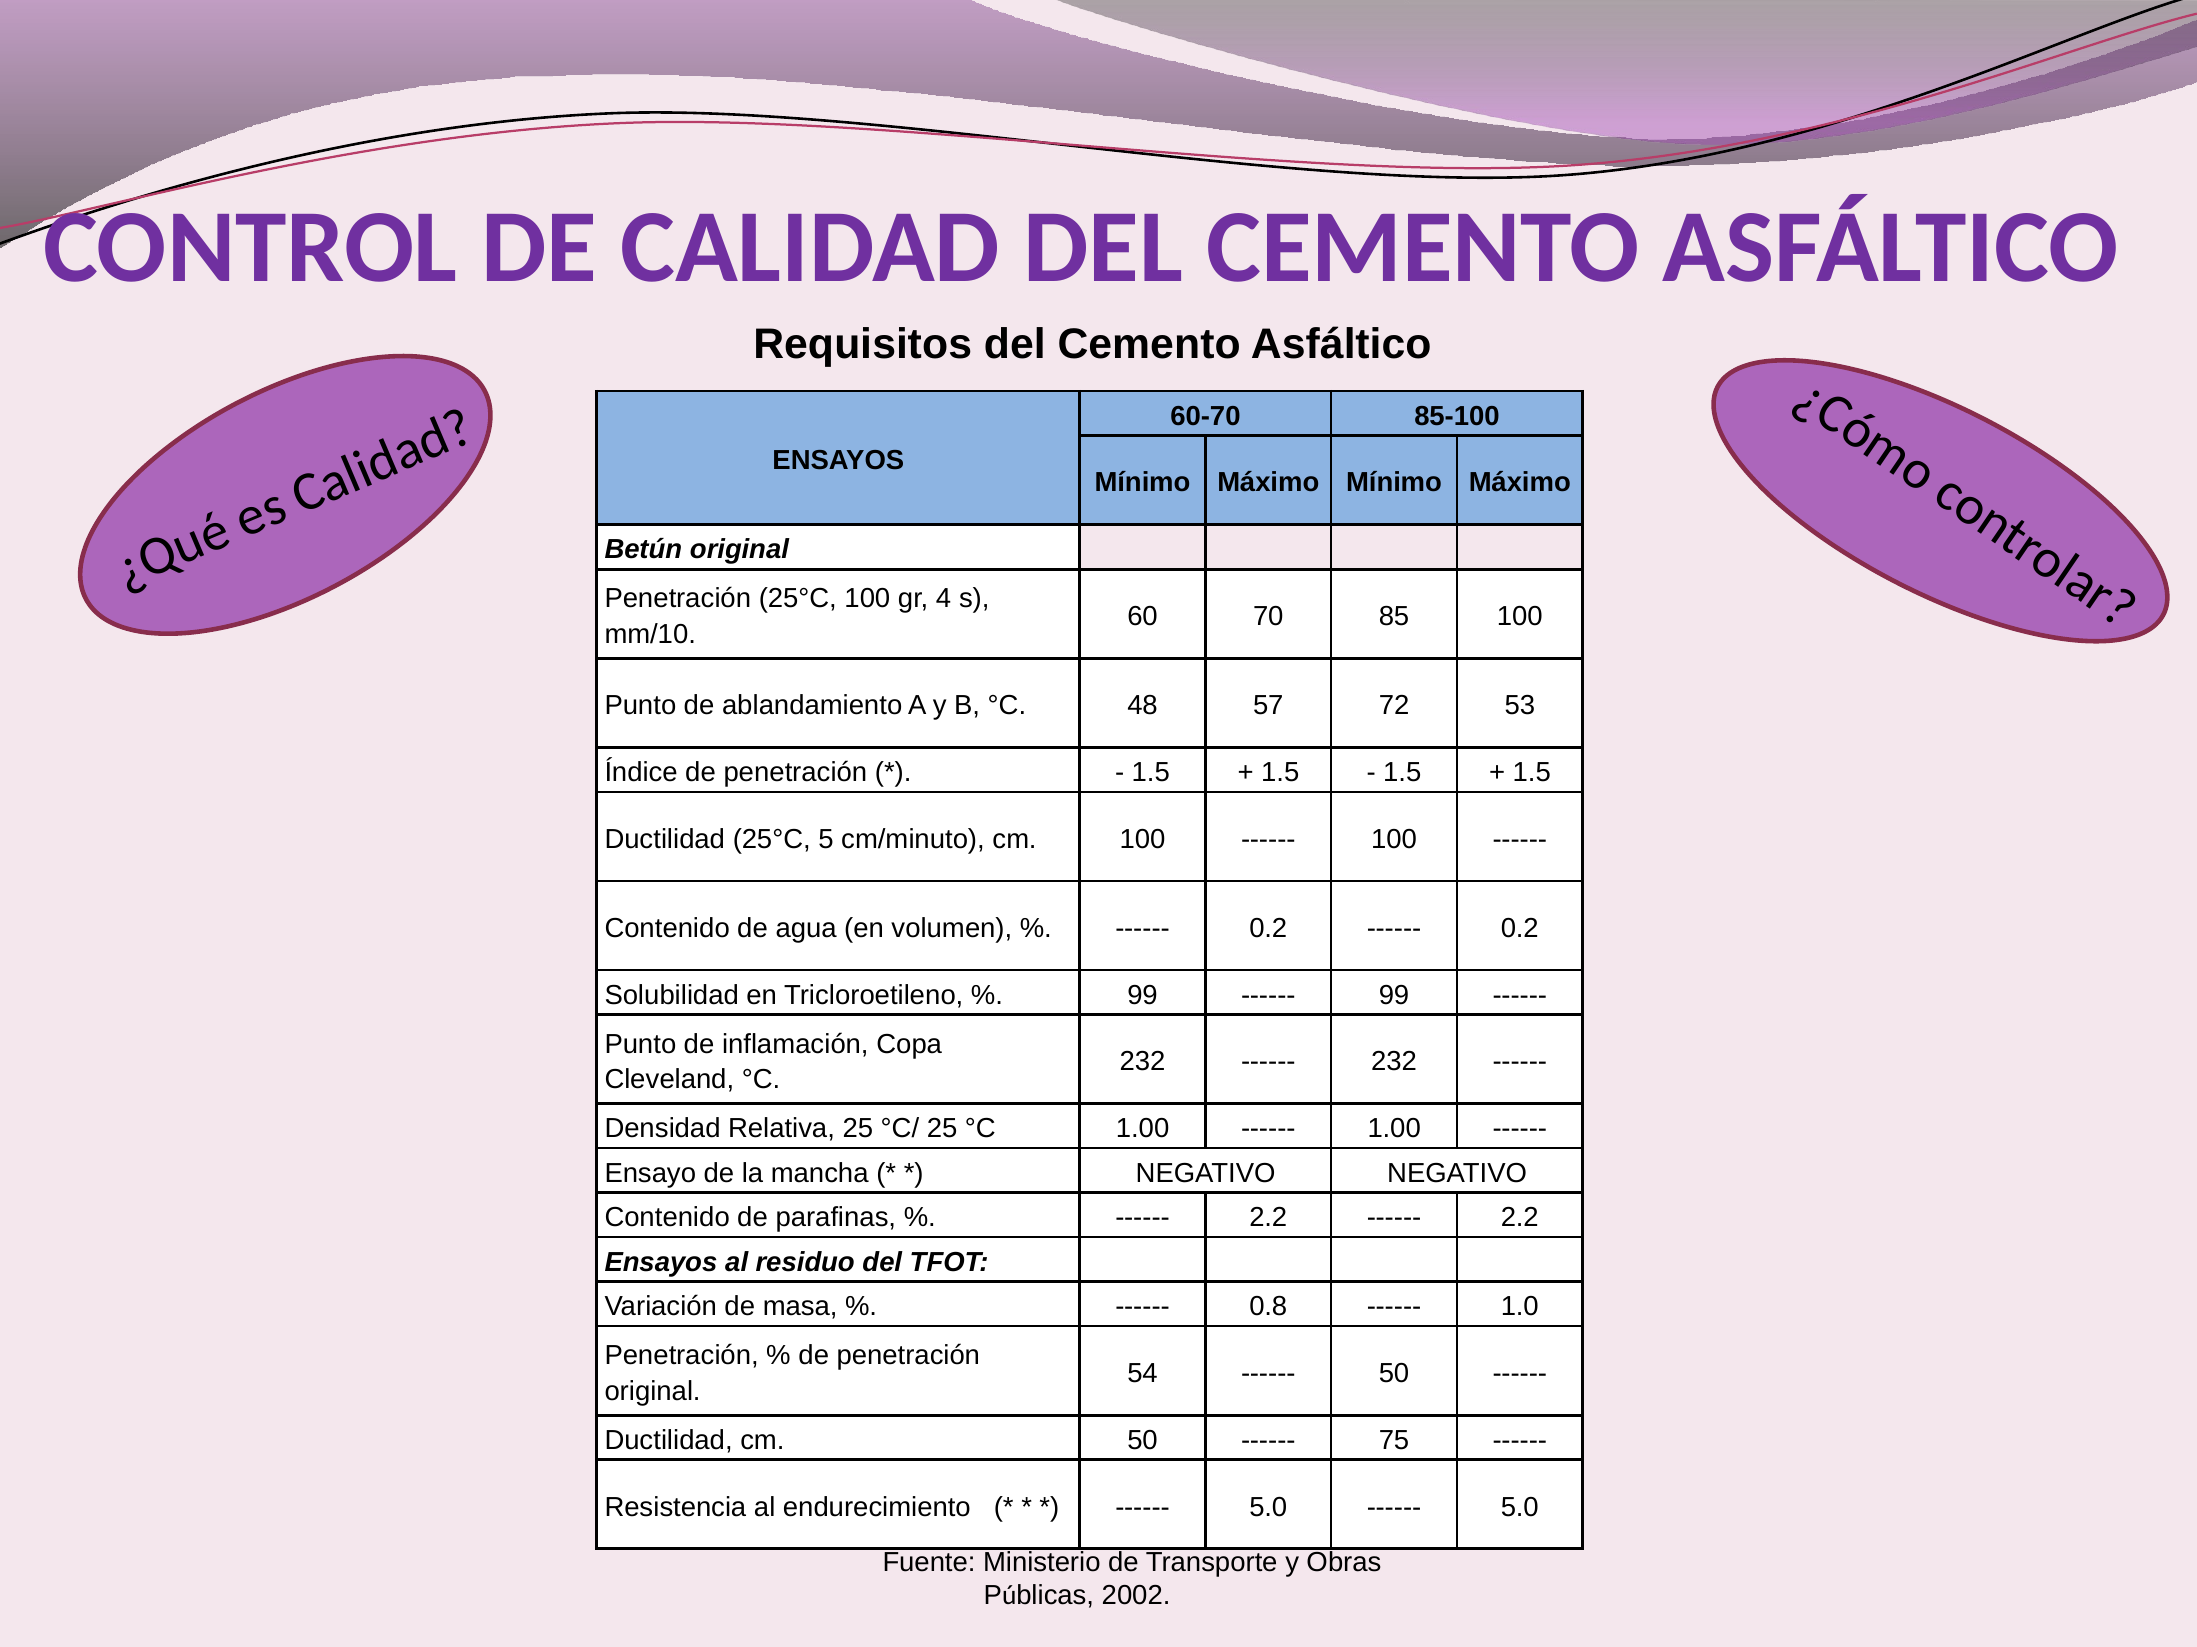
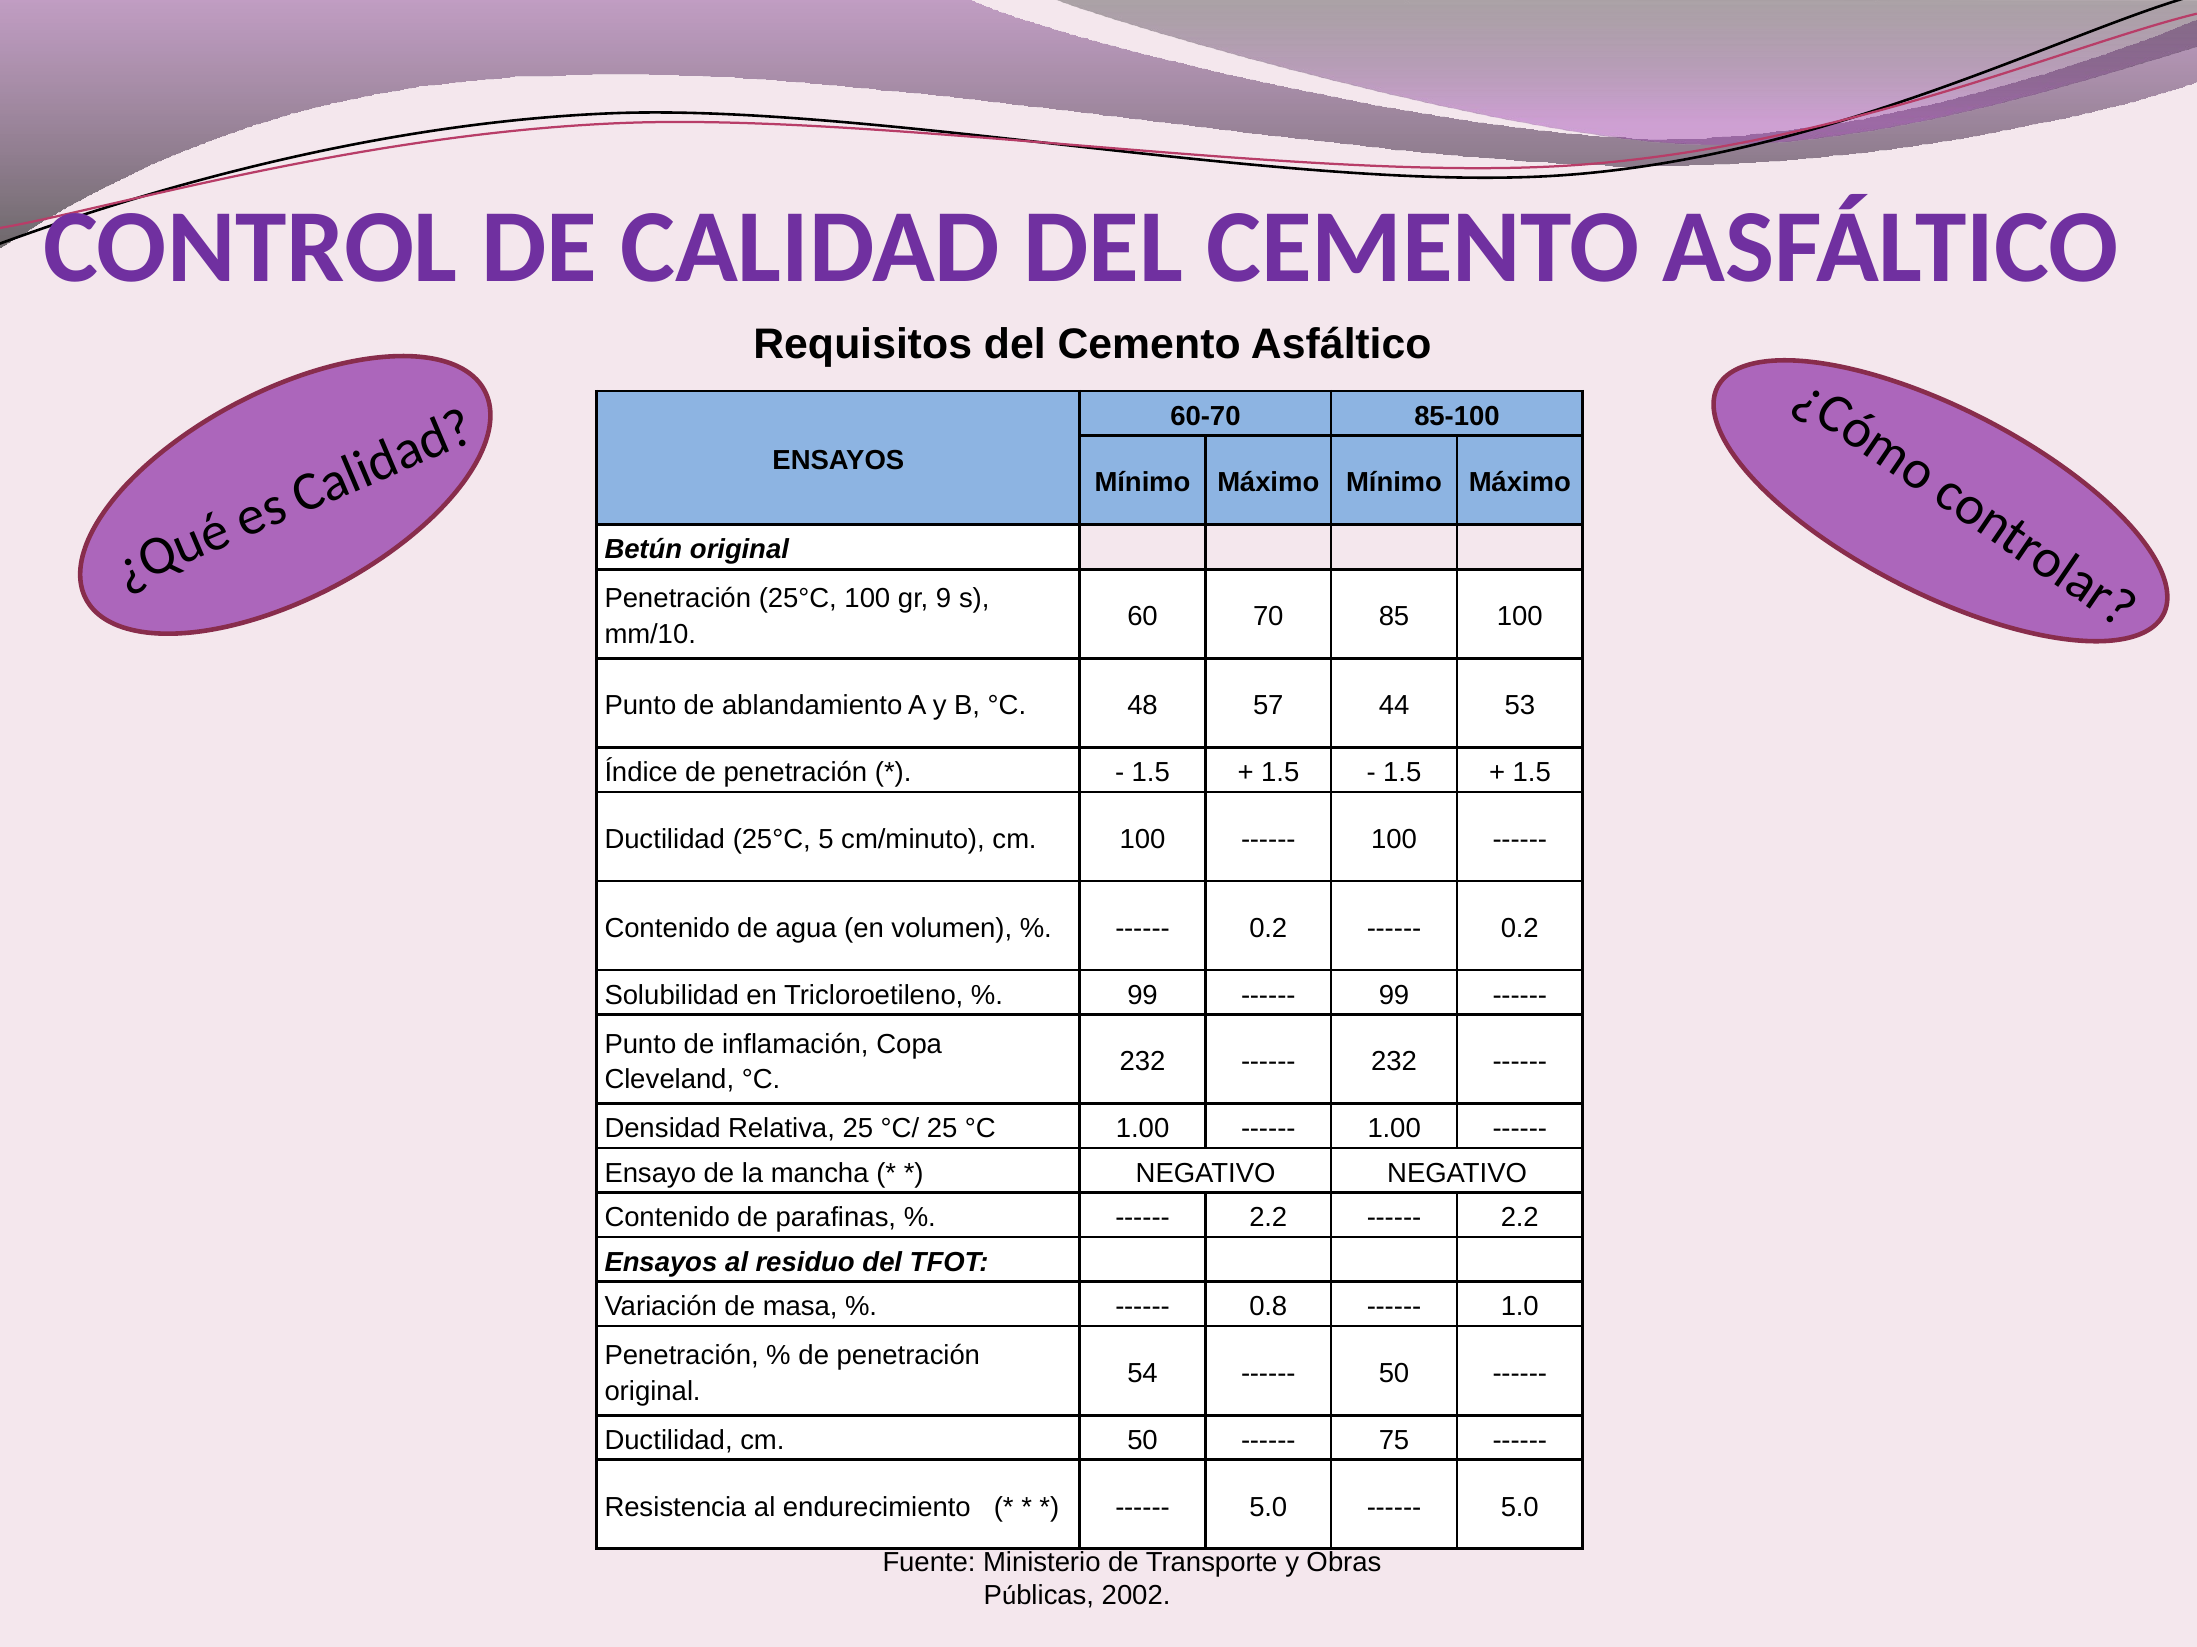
4: 4 -> 9
72: 72 -> 44
